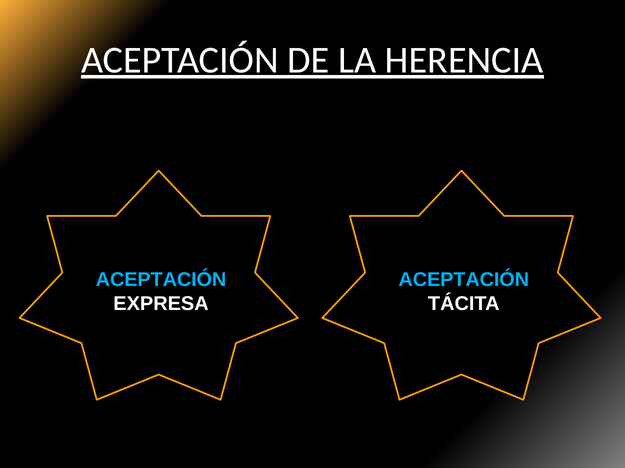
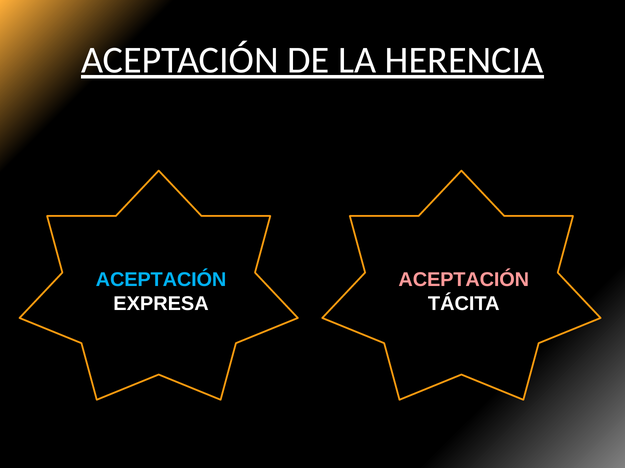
ACEPTACIÓN at (464, 280) colour: light blue -> pink
